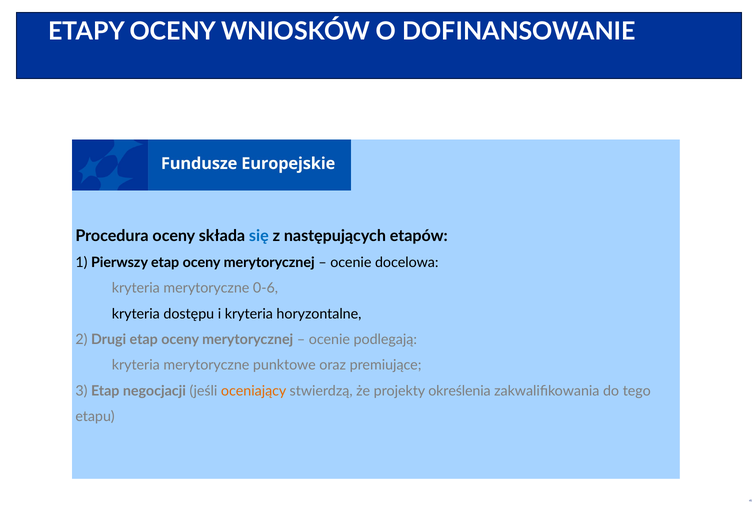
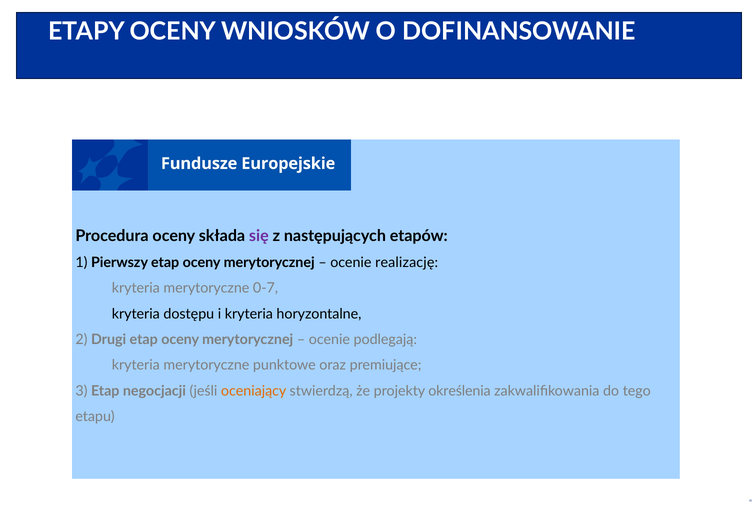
się colour: blue -> purple
docelowa: docelowa -> realizację
0-6: 0-6 -> 0-7
